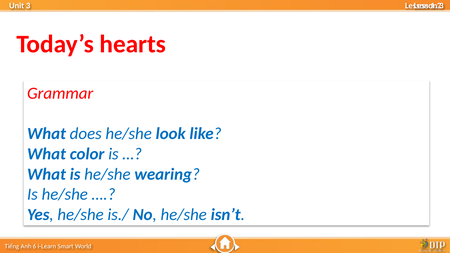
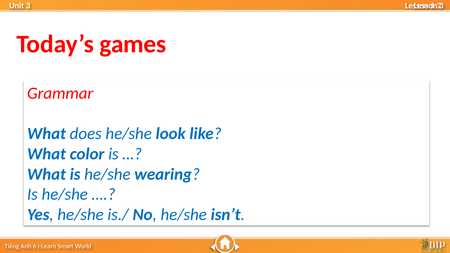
hearts: hearts -> games
